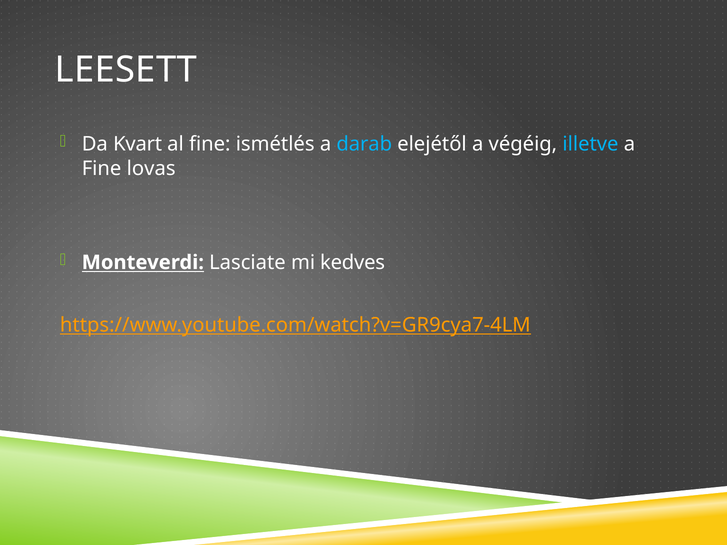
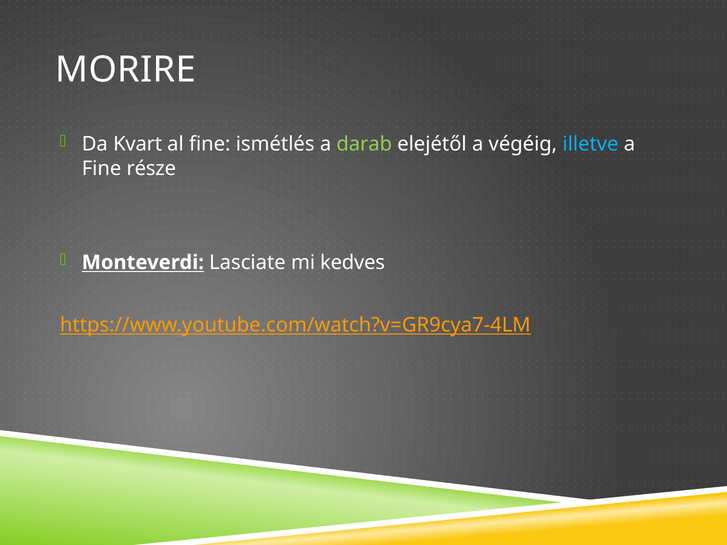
LEESETT: LEESETT -> MORIRE
darab colour: light blue -> light green
lovas: lovas -> része
